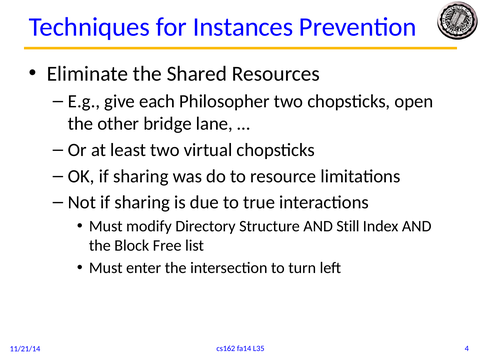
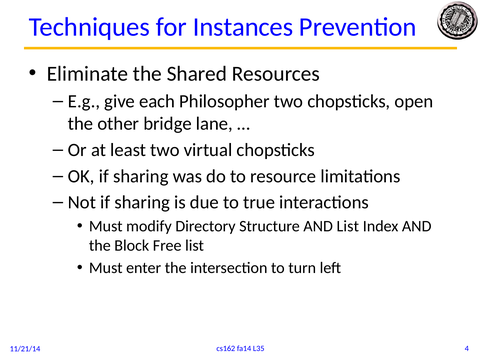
AND Still: Still -> List
